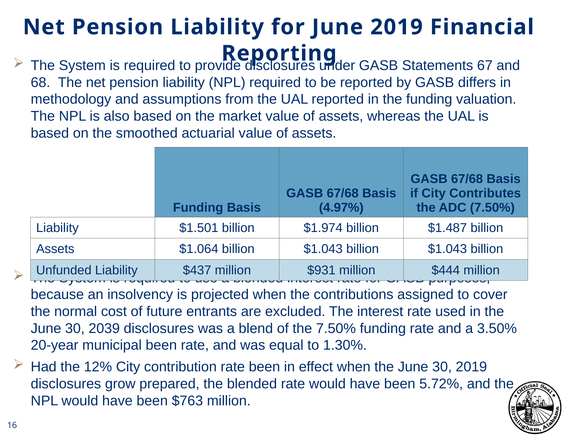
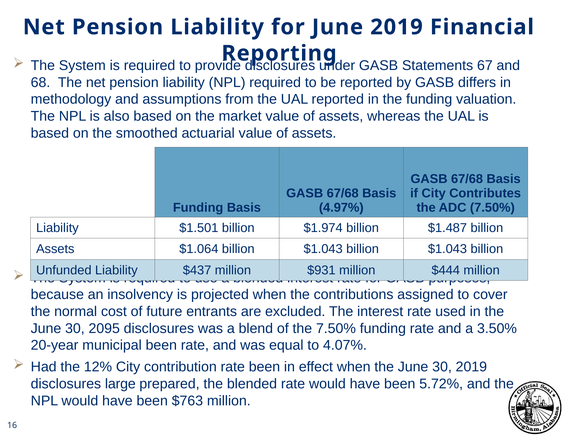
2039: 2039 -> 2095
1.30%: 1.30% -> 4.07%
grow: grow -> large
